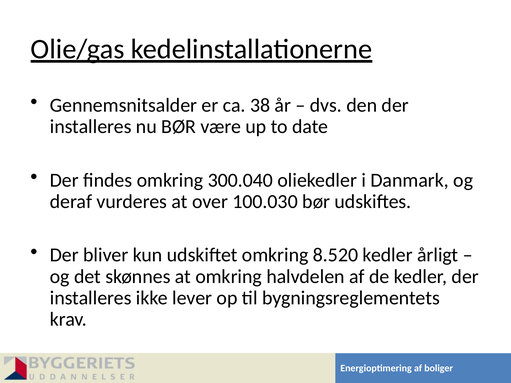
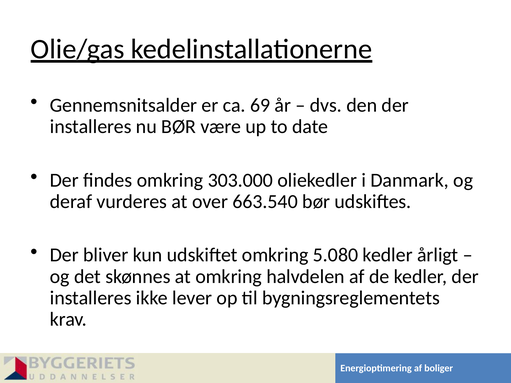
38: 38 -> 69
300.040: 300.040 -> 303.000
100.030: 100.030 -> 663.540
8.520: 8.520 -> 5.080
